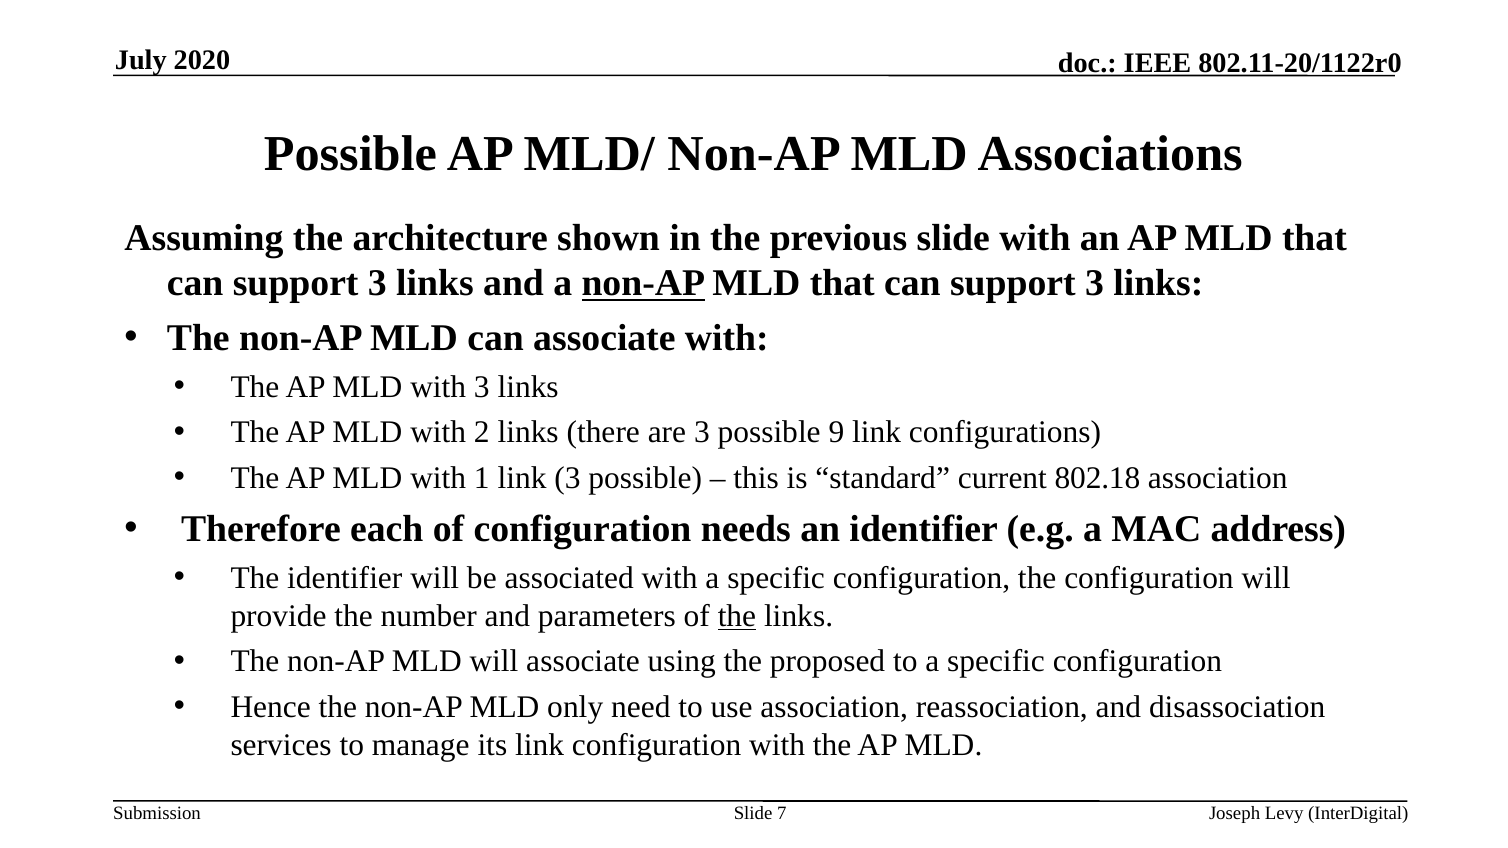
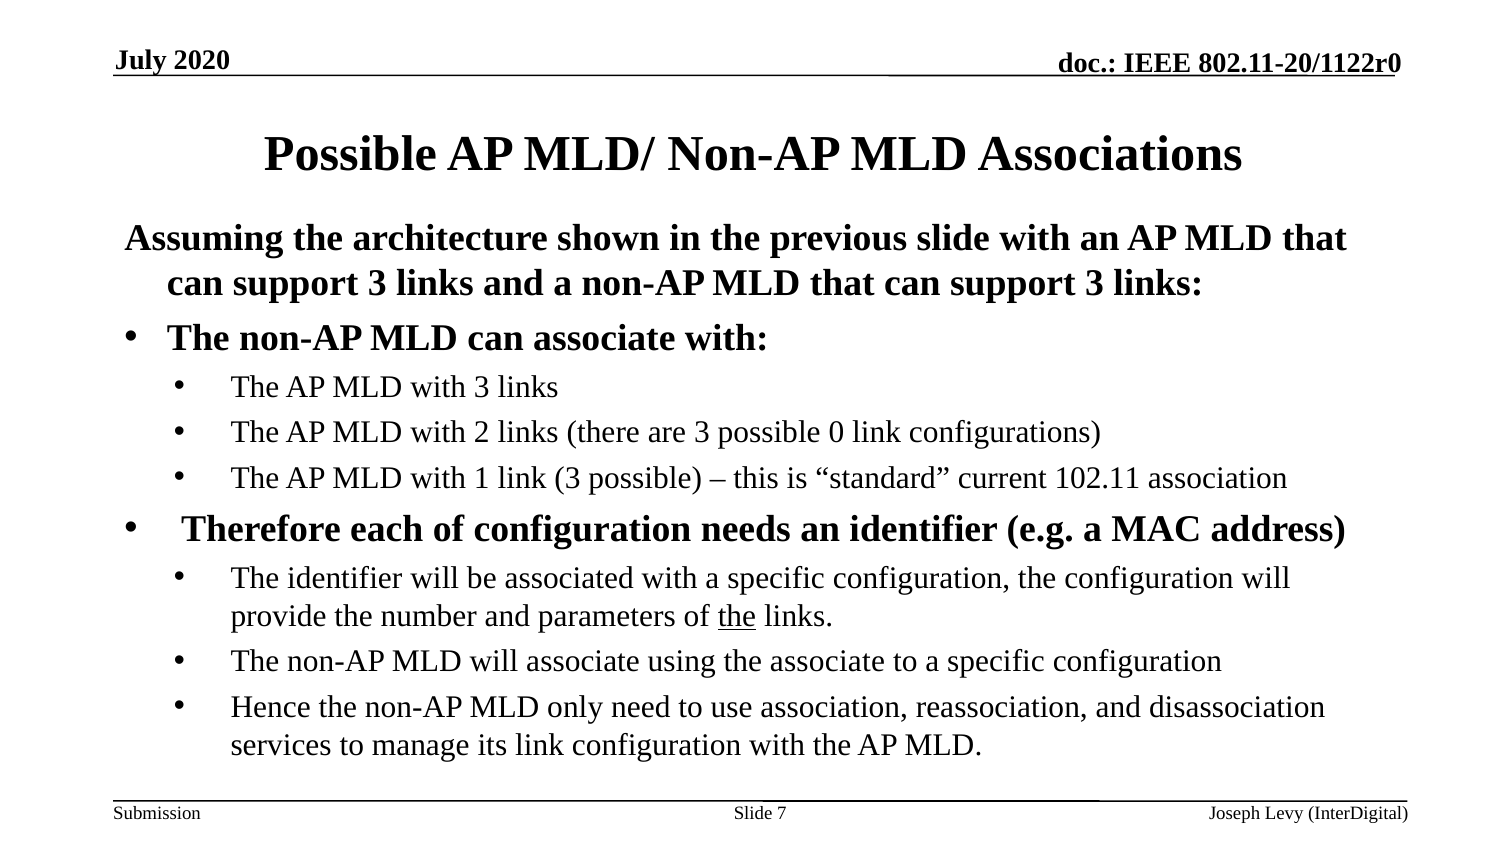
non-AP at (643, 284) underline: present -> none
9: 9 -> 0
802.18: 802.18 -> 102.11
the proposed: proposed -> associate
